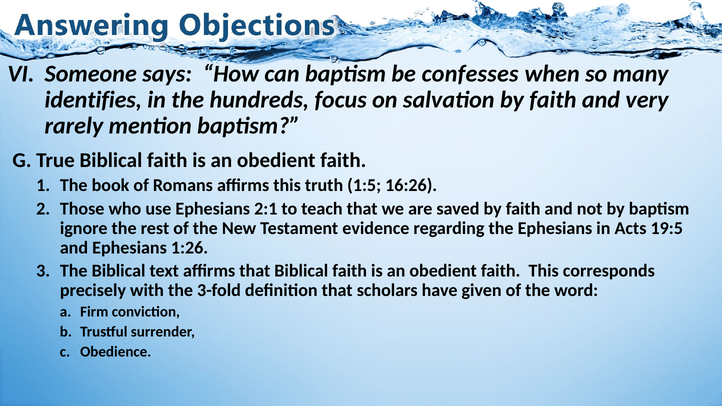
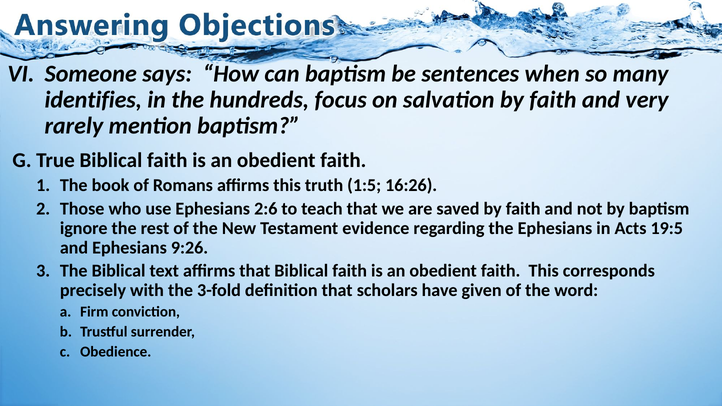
confesses: confesses -> sentences
2:1: 2:1 -> 2:6
1:26: 1:26 -> 9:26
